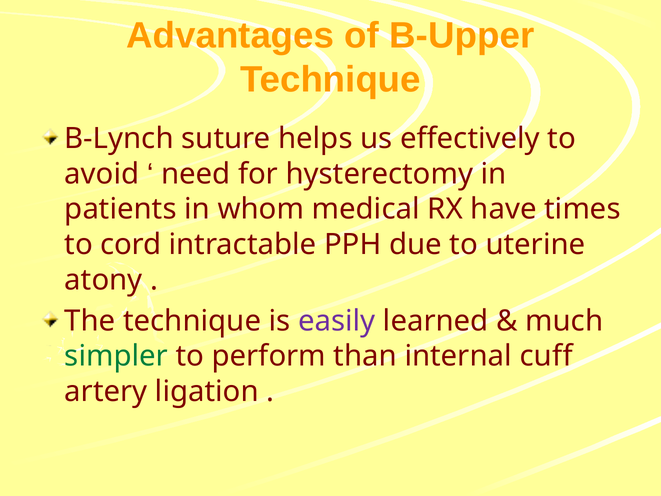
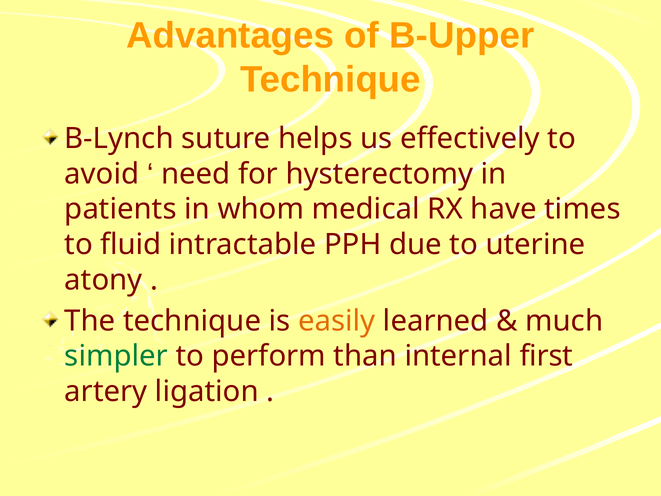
cord: cord -> fluid
easily colour: purple -> orange
cuff: cuff -> first
